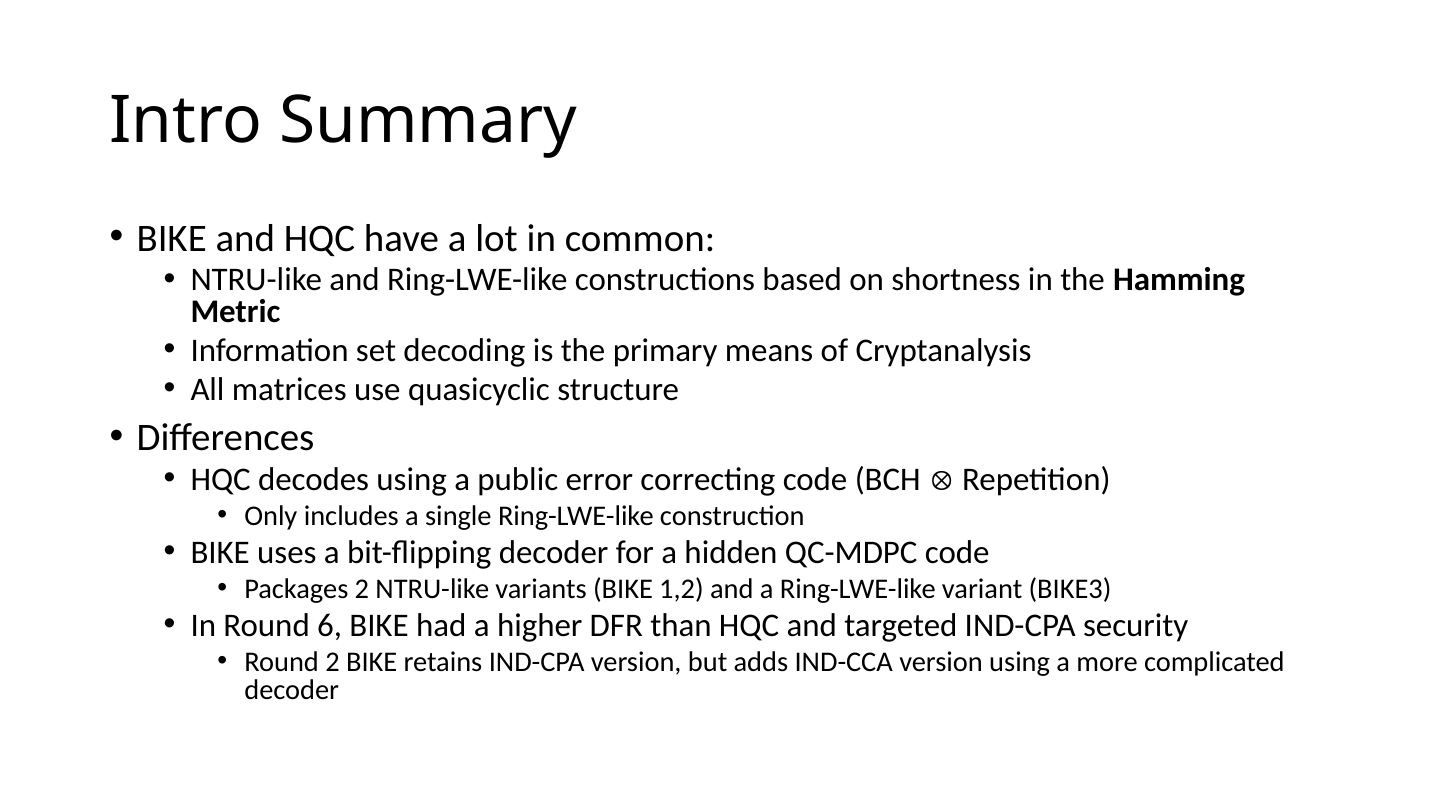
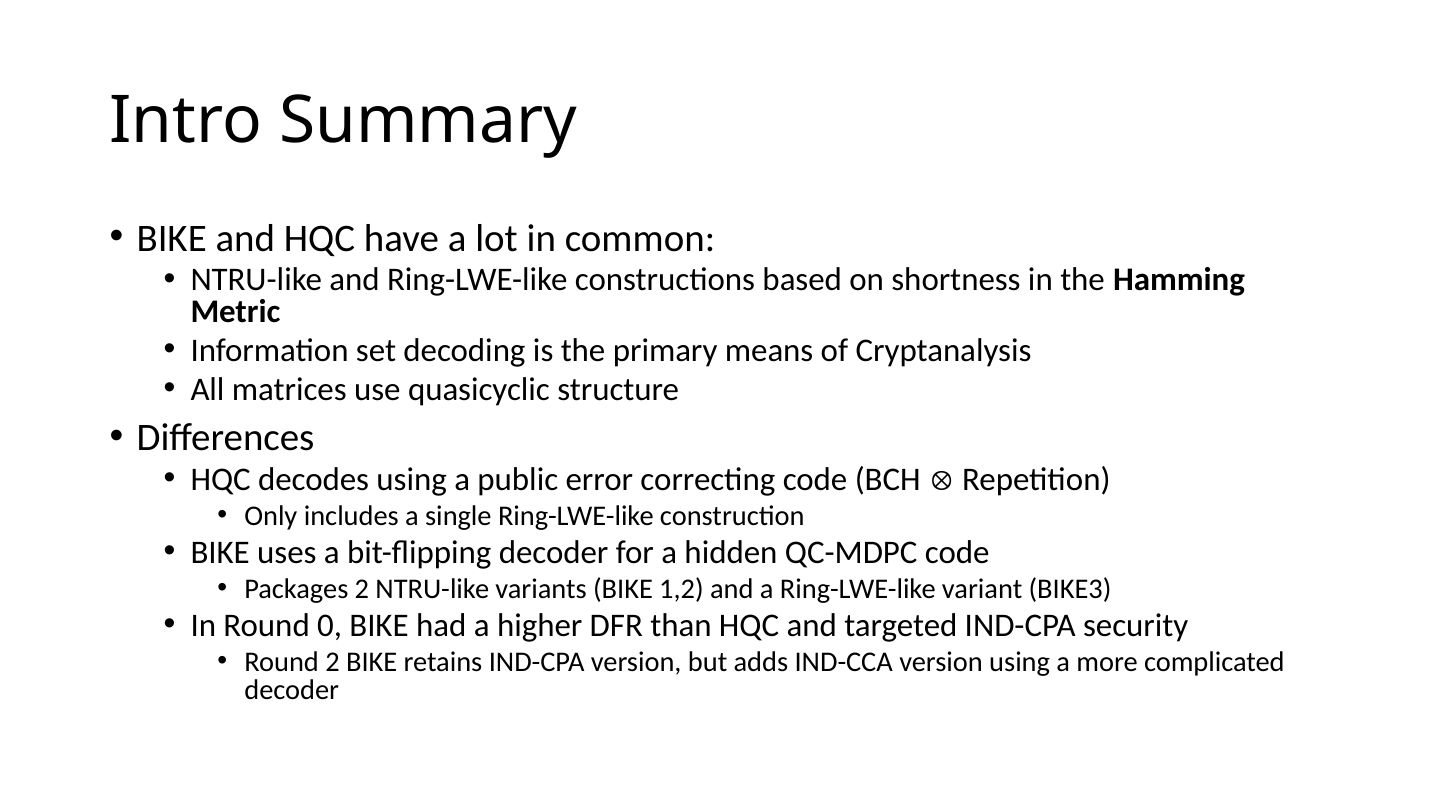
6: 6 -> 0
